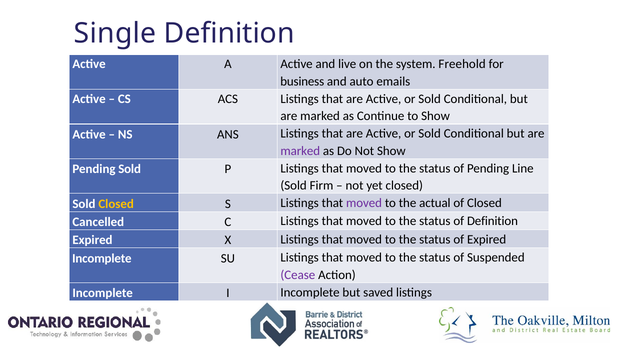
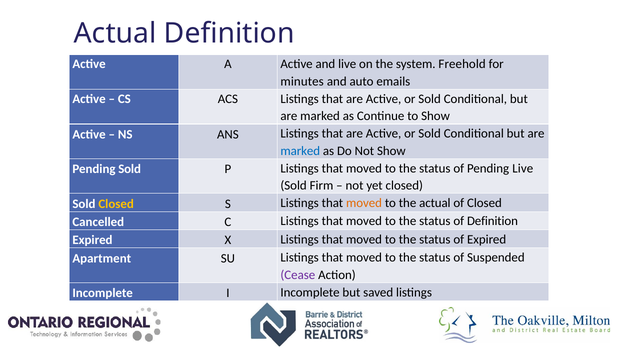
Single at (115, 33): Single -> Actual
business: business -> minutes
marked at (300, 151) colour: purple -> blue
Pending Line: Line -> Live
moved at (364, 203) colour: purple -> orange
Incomplete at (102, 258): Incomplete -> Apartment
